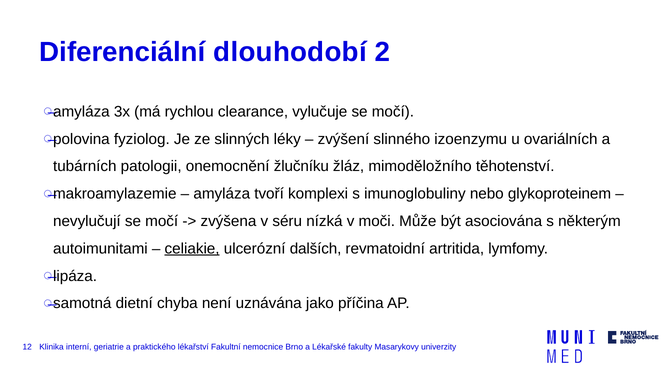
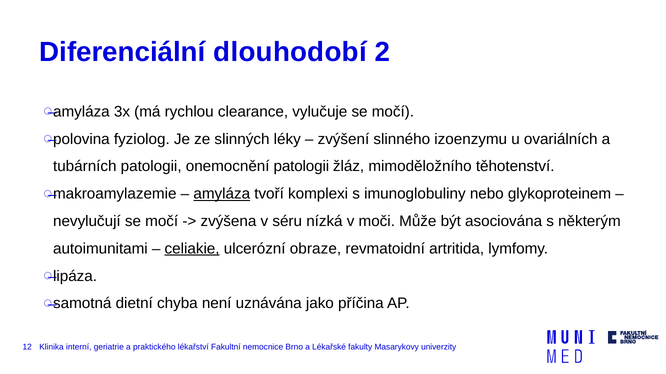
onemocnění žlučníku: žlučníku -> patologii
amyláza underline: none -> present
dalších: dalších -> obraze
